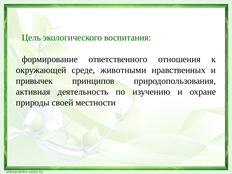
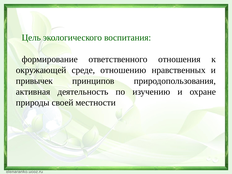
животными: животными -> отношению
